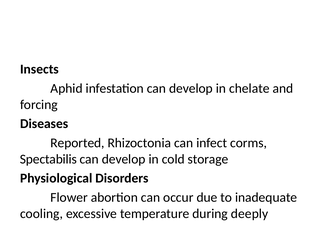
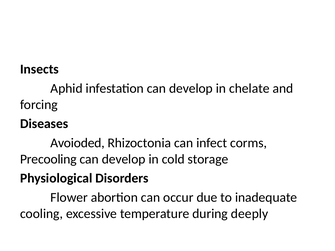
Reported: Reported -> Avoioded
Spectabilis: Spectabilis -> Precooling
